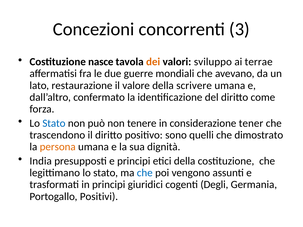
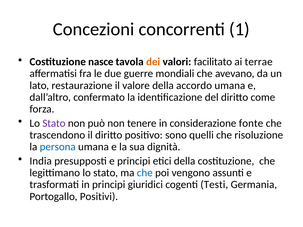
3: 3 -> 1
sviluppo: sviluppo -> facilitato
scrivere: scrivere -> accordo
Stato at (54, 123) colour: blue -> purple
tener: tener -> fonte
dimostrato: dimostrato -> risoluzione
persona colour: orange -> blue
Degli: Degli -> Testi
